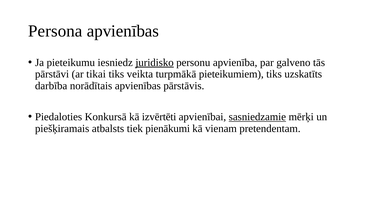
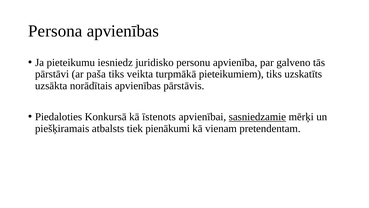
juridisko underline: present -> none
tikai: tikai -> paša
darbība: darbība -> uzsākta
izvērtēti: izvērtēti -> īstenots
